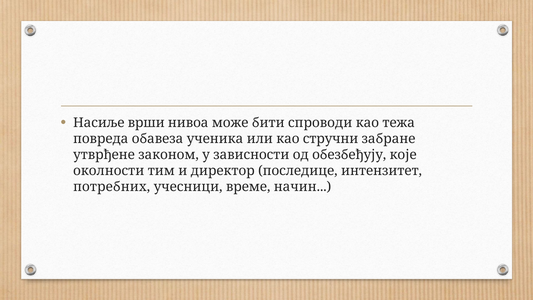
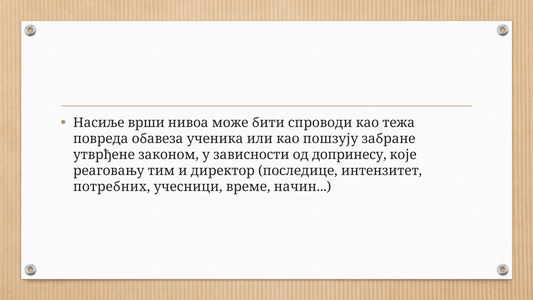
стручни: стручни -> пошзују
обезбеђују: обезбеђују -> допринесу
околности: околности -> реаговању
